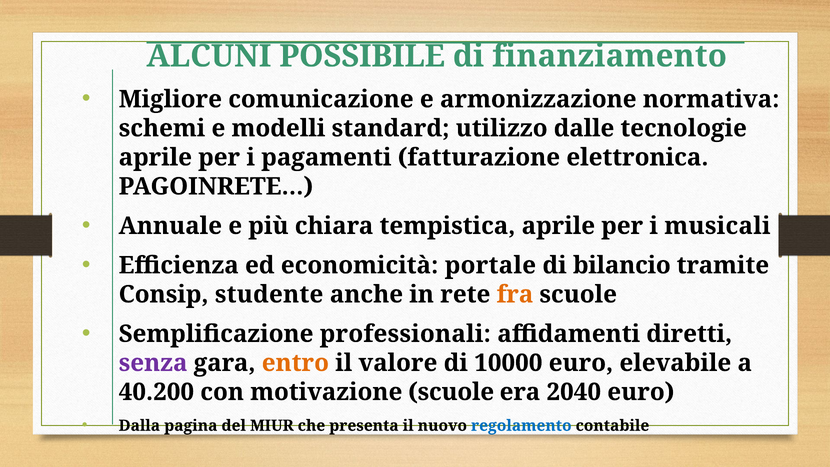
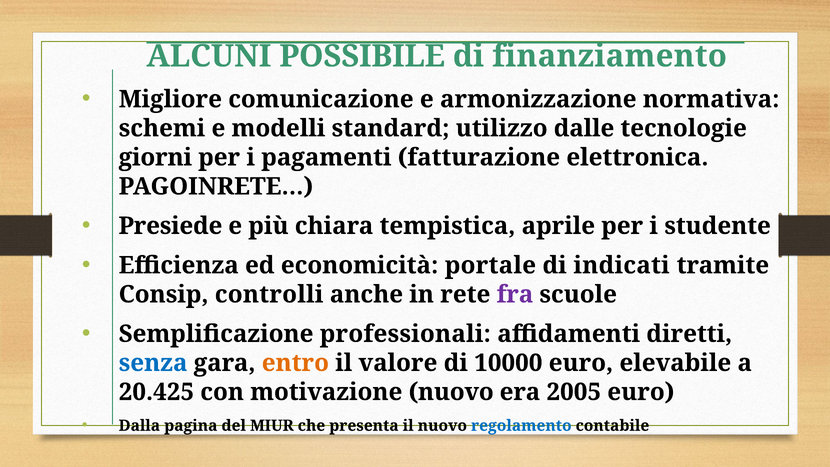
aprile at (155, 157): aprile -> giorni
Annuale: Annuale -> Presiede
musicali: musicali -> studente
bilancio: bilancio -> indicati
studente: studente -> controlli
fra colour: orange -> purple
senza colour: purple -> blue
40.200: 40.200 -> 20.425
motivazione scuole: scuole -> nuovo
2040: 2040 -> 2005
